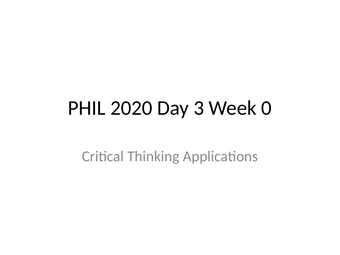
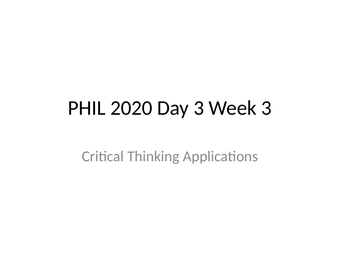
Week 0: 0 -> 3
